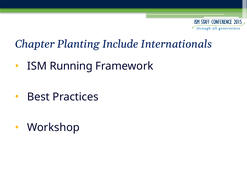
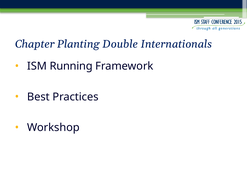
Include: Include -> Double
